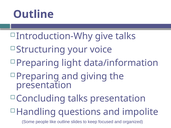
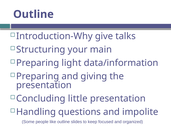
voice: voice -> main
Concluding talks: talks -> little
